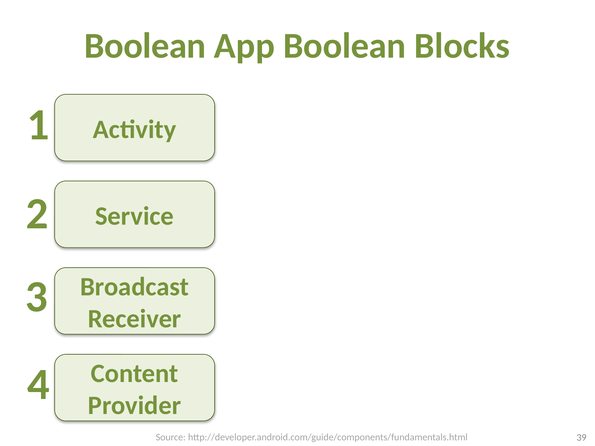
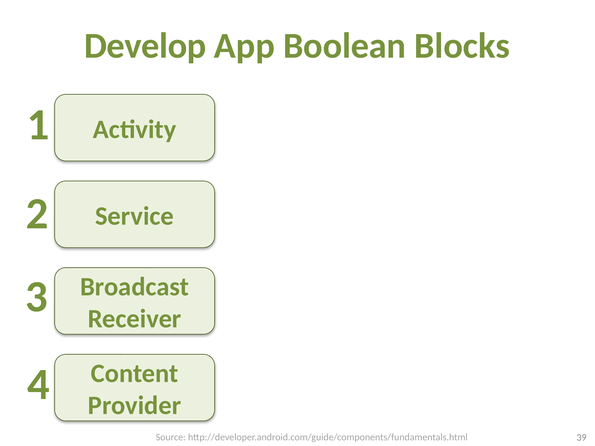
Boolean at (145, 46): Boolean -> Develop
